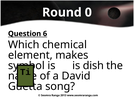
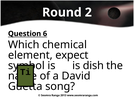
0: 0 -> 2
makes: makes -> expect
